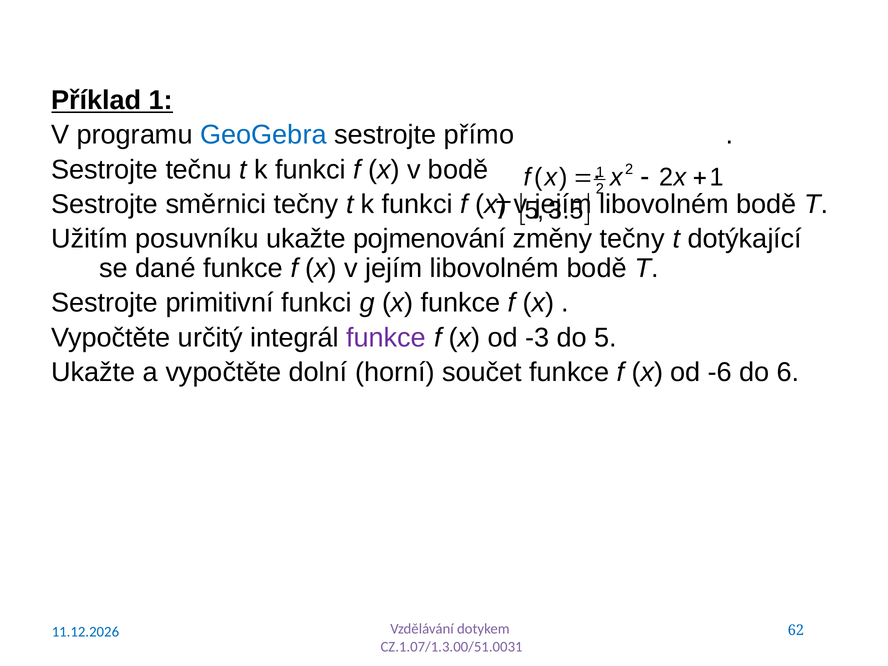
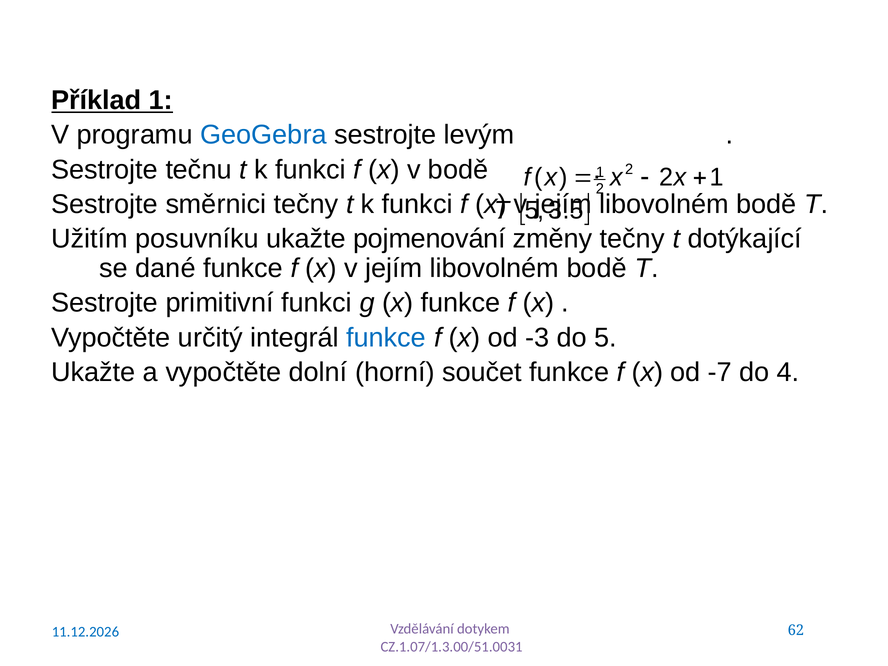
přímo: přímo -> levým
funkce at (386, 338) colour: purple -> blue
-6: -6 -> -7
6: 6 -> 4
